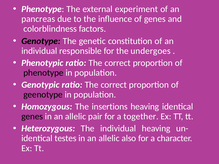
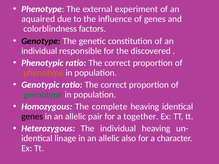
pancreas: pancreas -> aquaired
undergoes: undergoes -> discovered
phenotype at (43, 73) colour: black -> orange
geenotype colour: black -> green
insertions: insertions -> complete
testes: testes -> linage
